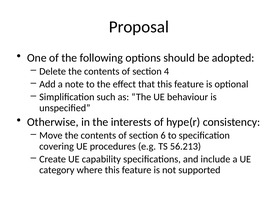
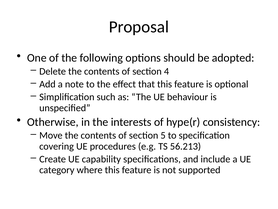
6: 6 -> 5
